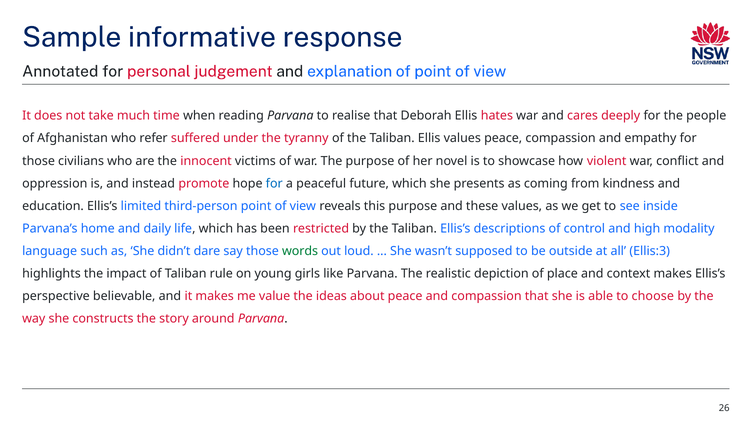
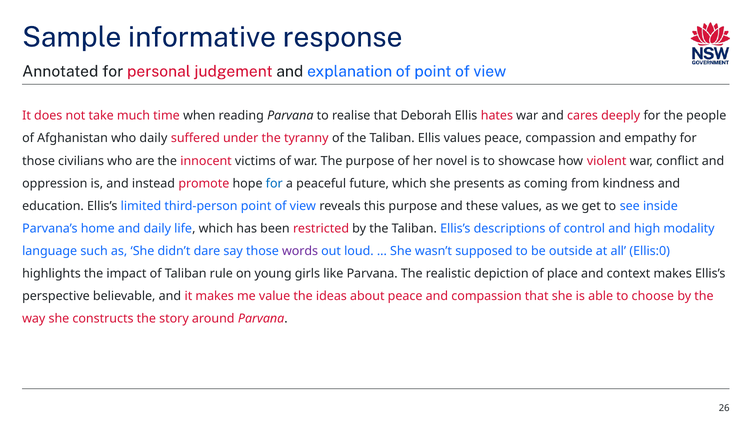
who refer: refer -> daily
words colour: green -> purple
Ellis:3: Ellis:3 -> Ellis:0
